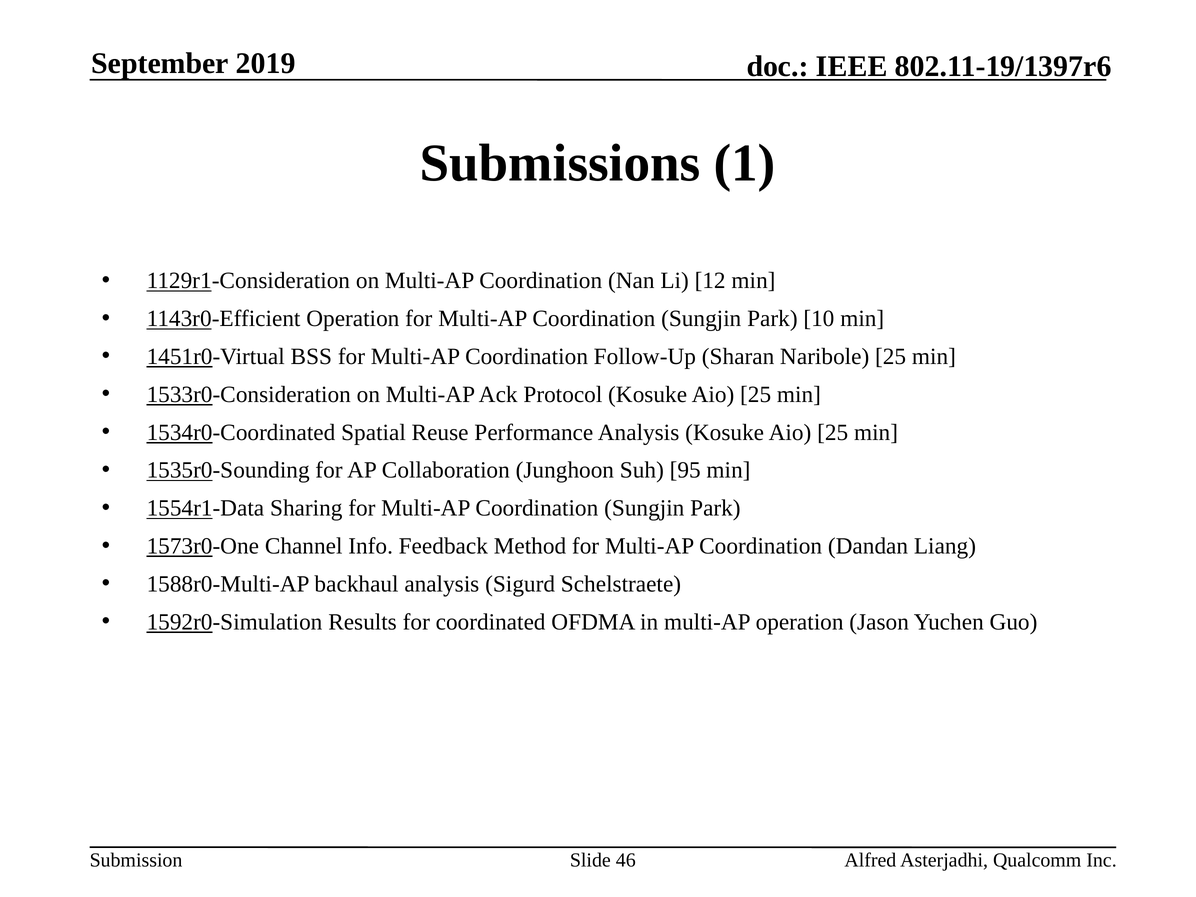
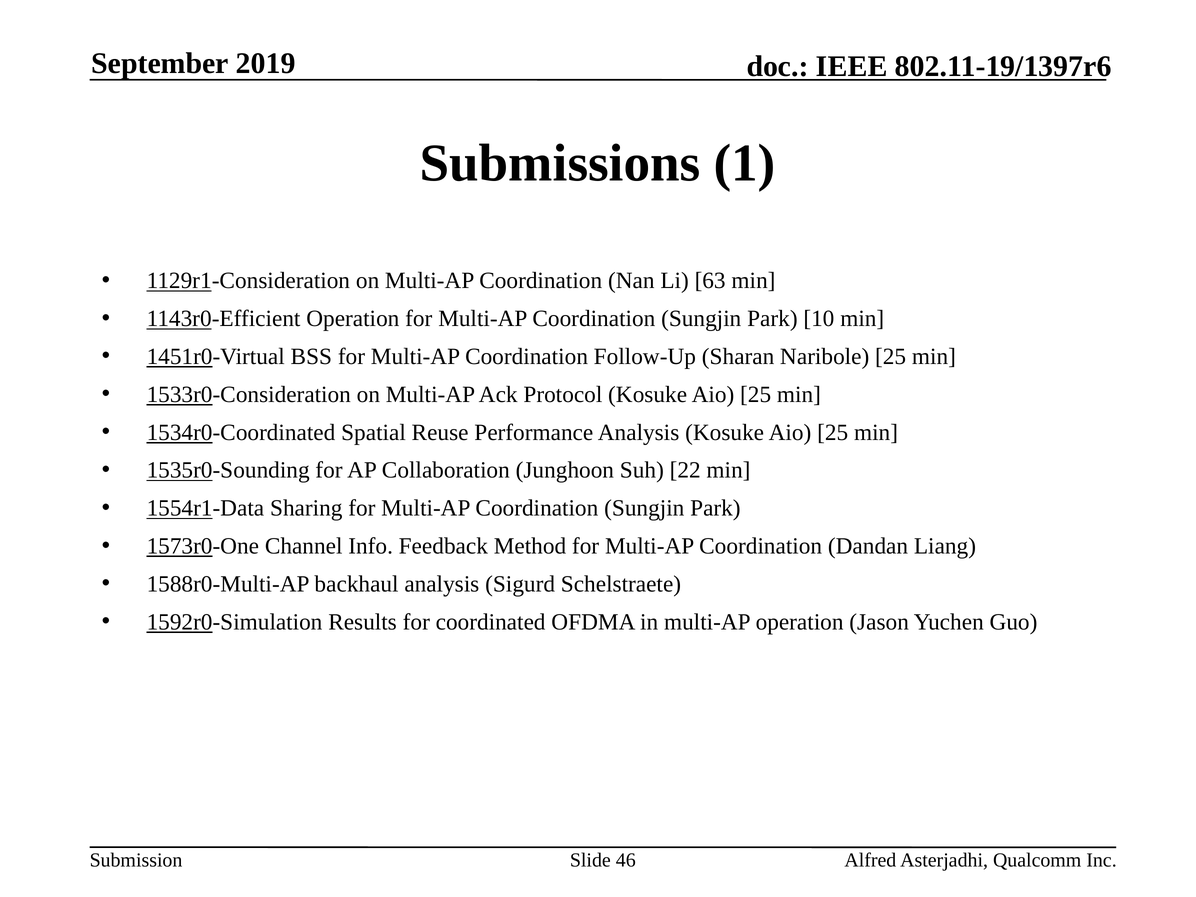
12: 12 -> 63
95: 95 -> 22
